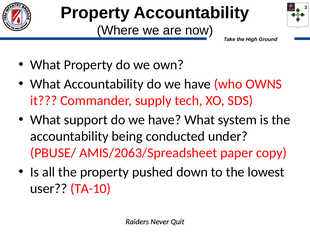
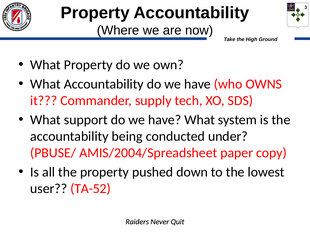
AMIS/2063/Spreadsheet: AMIS/2063/Spreadsheet -> AMIS/2004/Spreadsheet
TA-10: TA-10 -> TA-52
